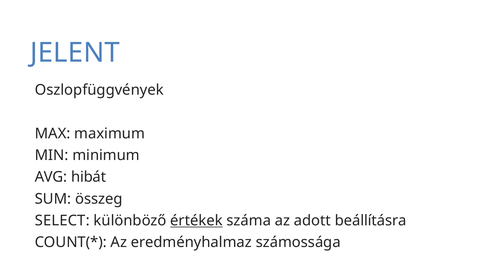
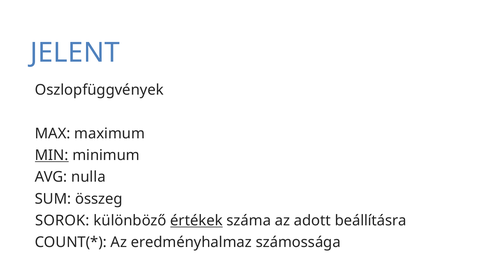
MIN underline: none -> present
hibát: hibát -> nulla
SELECT: SELECT -> SOROK
